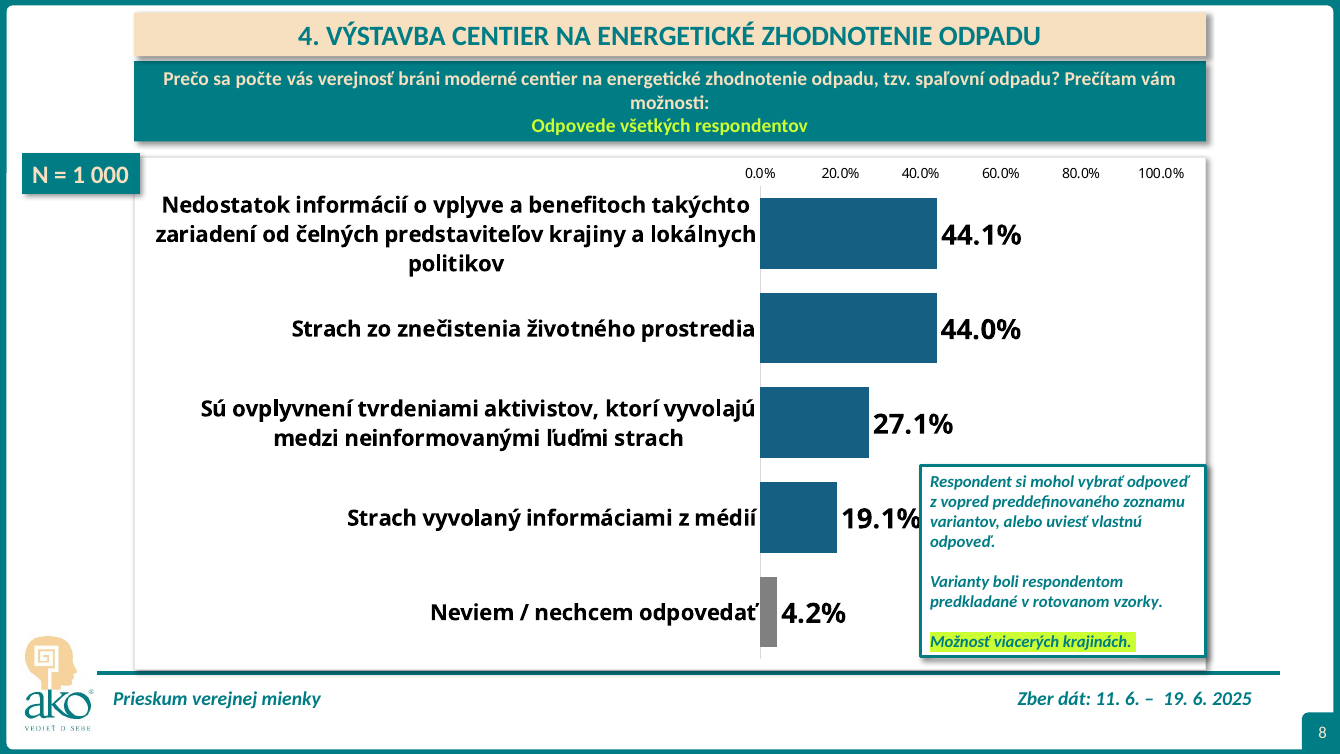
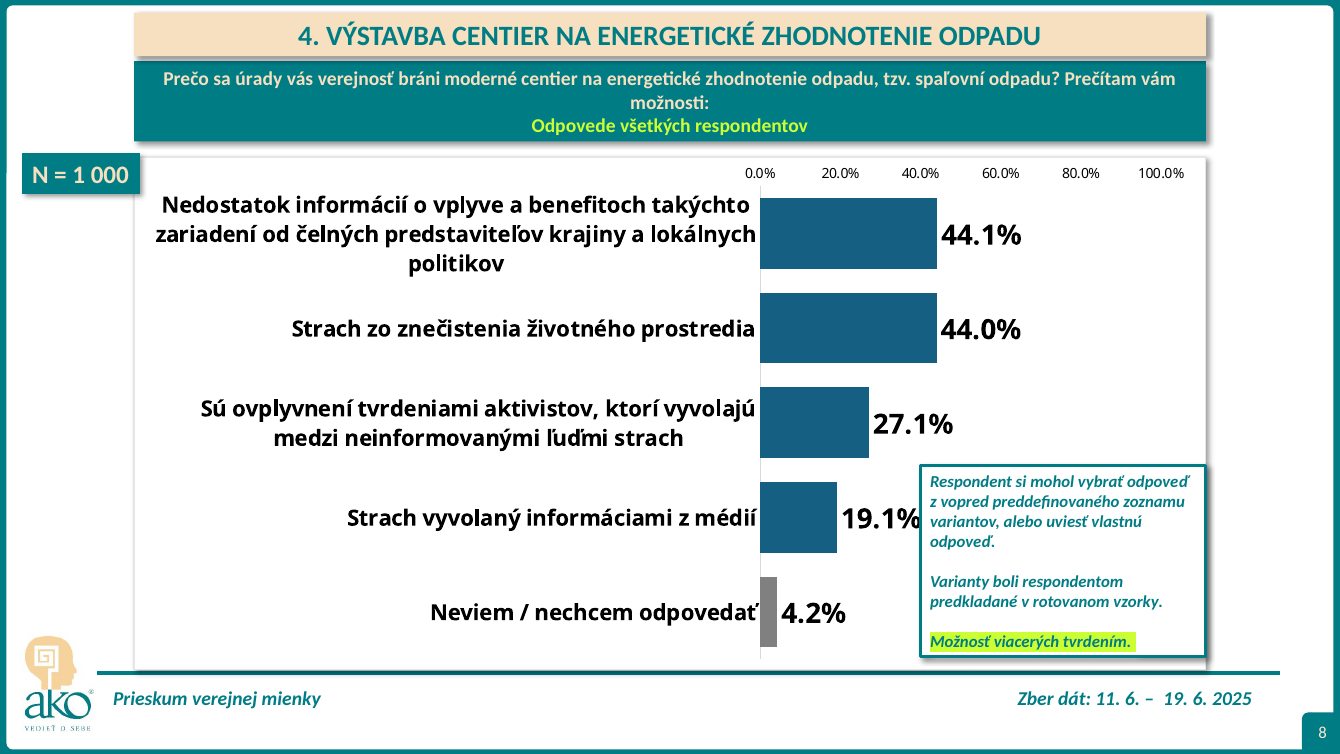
počte: počte -> úrady
krajinách: krajinách -> tvrdením
